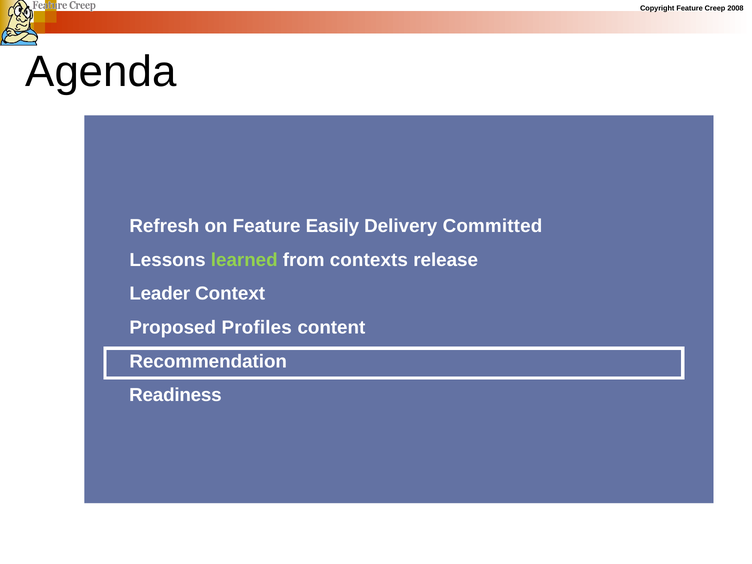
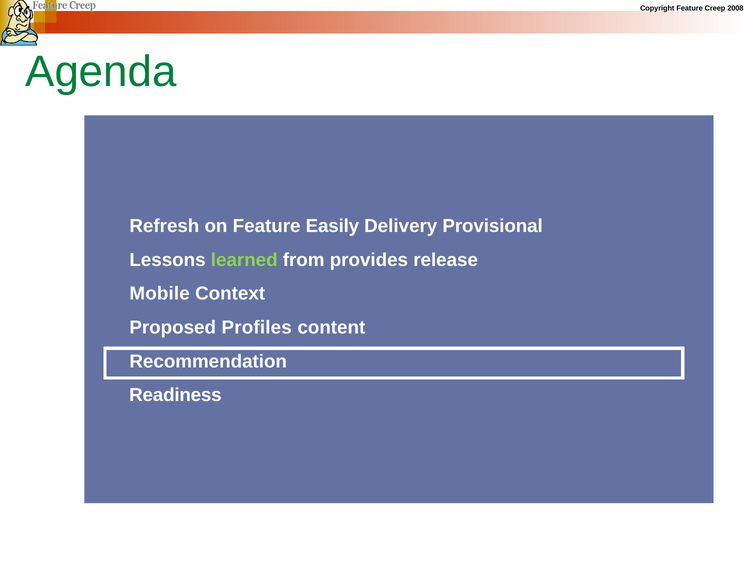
Agenda colour: black -> green
Committed: Committed -> Provisional
contexts: contexts -> provides
Leader: Leader -> Mobile
